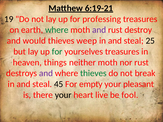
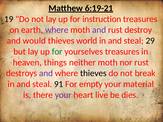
professing: professing -> instruction
where at (57, 30) colour: green -> purple
weep: weep -> world
25: 25 -> 29
thieves at (93, 73) colour: green -> black
45: 45 -> 91
pleasant: pleasant -> material
your at (63, 95) colour: black -> purple
fool: fool -> dies
